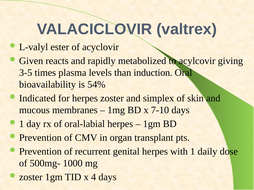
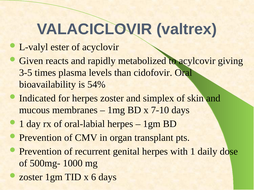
induction: induction -> cidofovir
4: 4 -> 6
